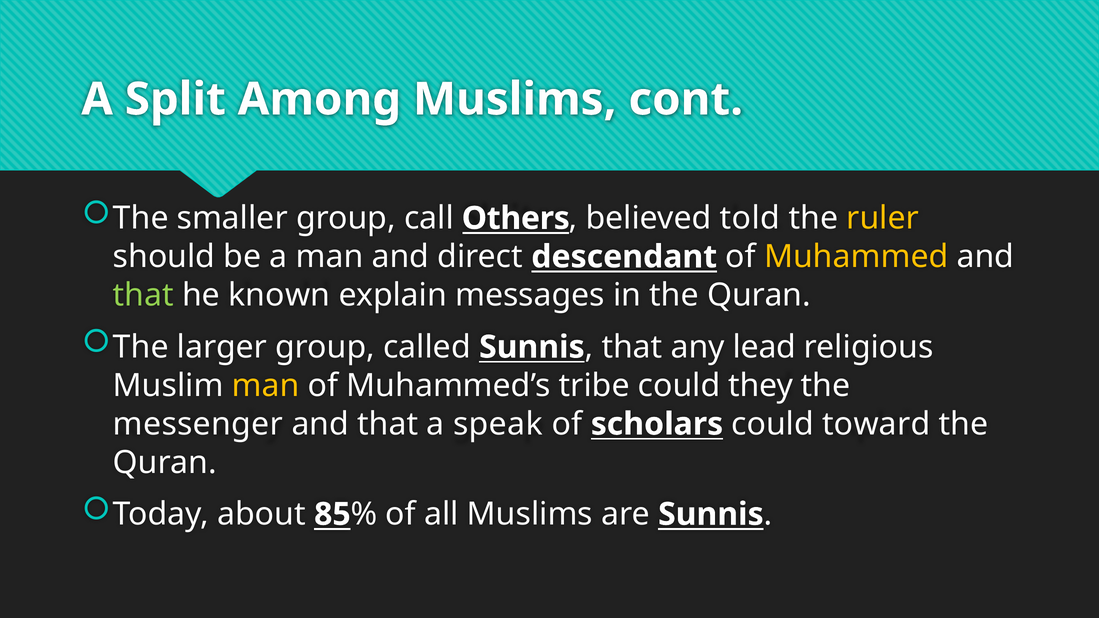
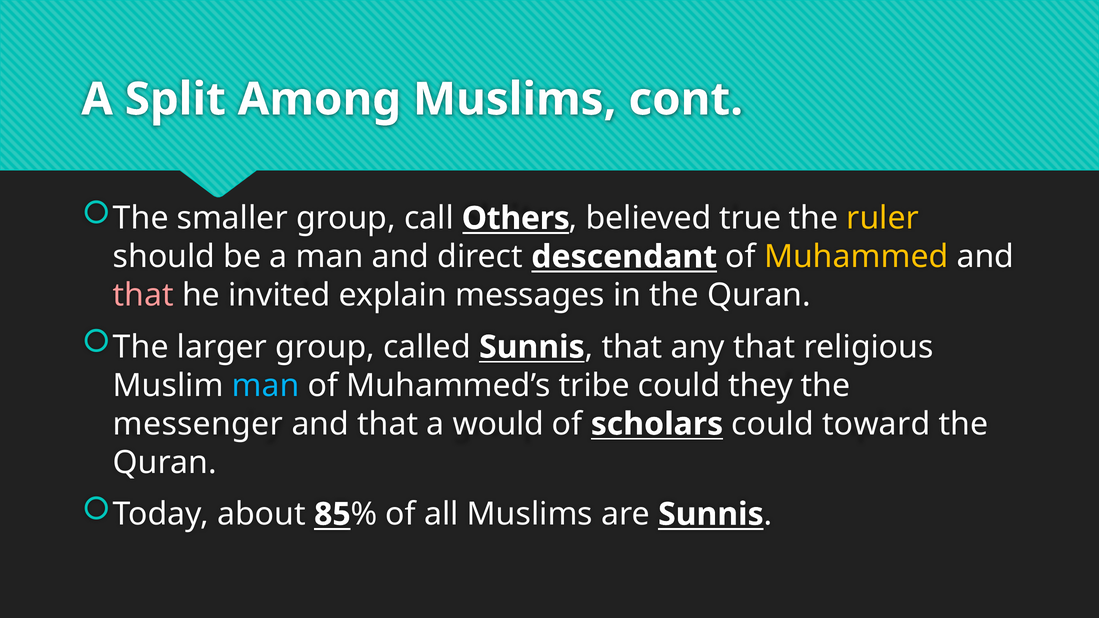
told: told -> true
that at (143, 295) colour: light green -> pink
known: known -> invited
any lead: lead -> that
man at (266, 386) colour: yellow -> light blue
speak: speak -> would
